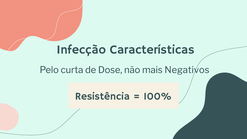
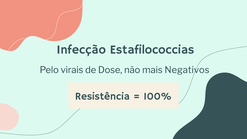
Características: Características -> Estafilococcias
curta: curta -> virais
